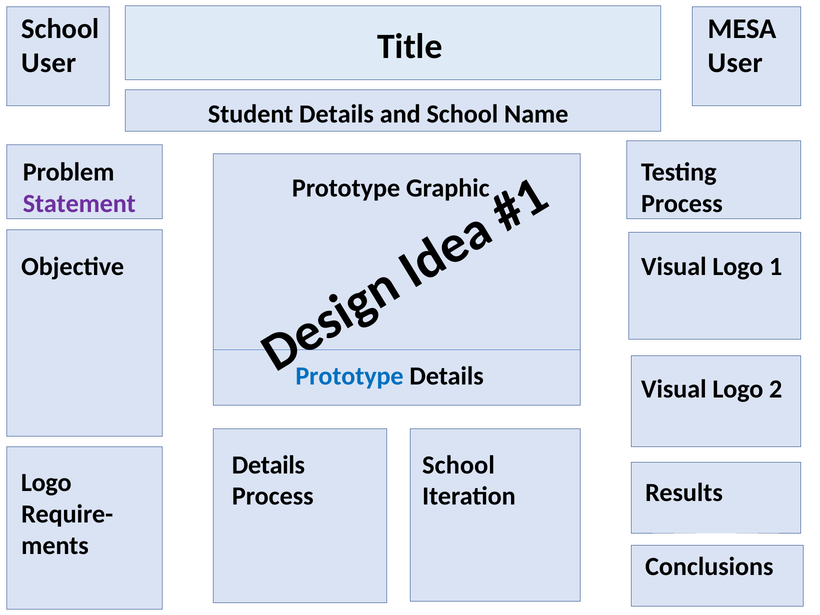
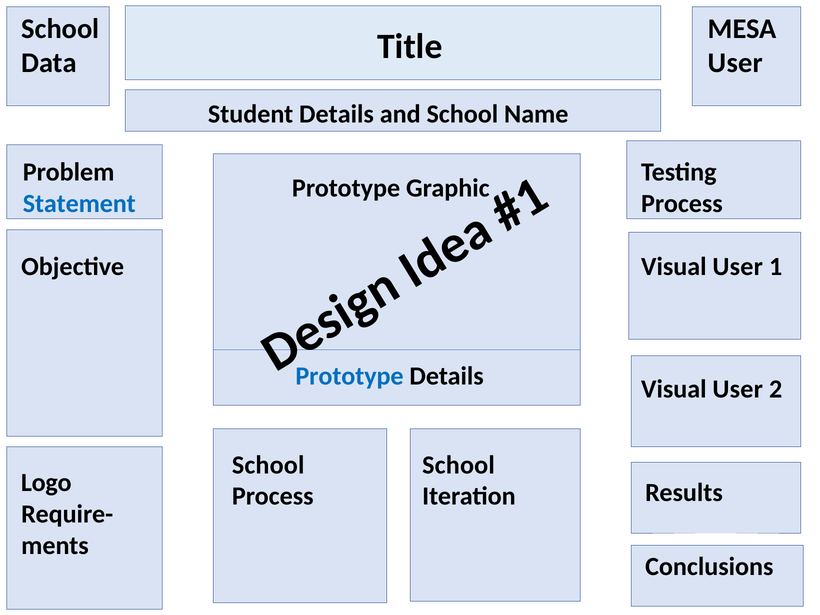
User at (49, 63): User -> Data
Statement colour: purple -> blue
Logo at (738, 266): Logo -> User
Logo at (738, 389): Logo -> User
Details at (268, 465): Details -> School
